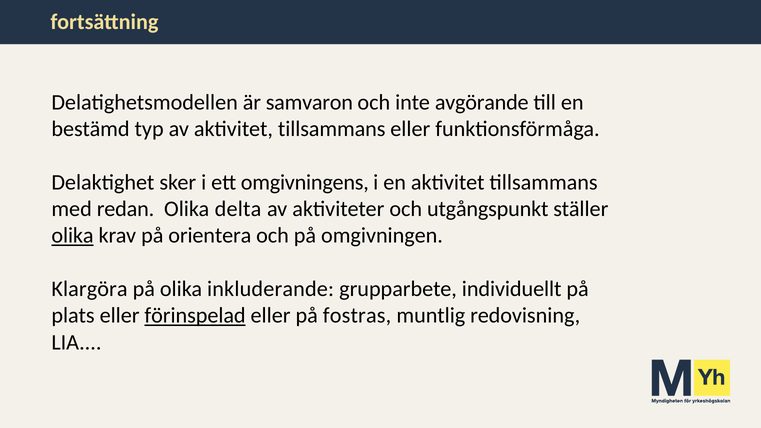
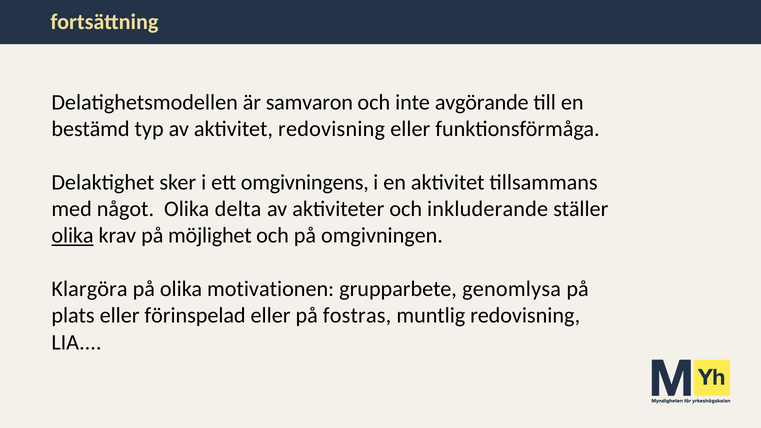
av aktivitet tillsammans: tillsammans -> redovisning
redan: redan -> något
utgångspunkt: utgångspunkt -> inkluderande
orientera: orientera -> möjlighet
inkluderande: inkluderande -> motivationen
individuellt: individuellt -> genomlysa
förinspelad underline: present -> none
